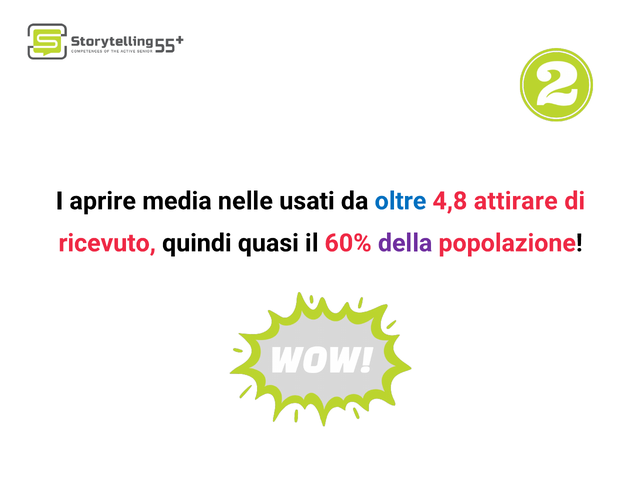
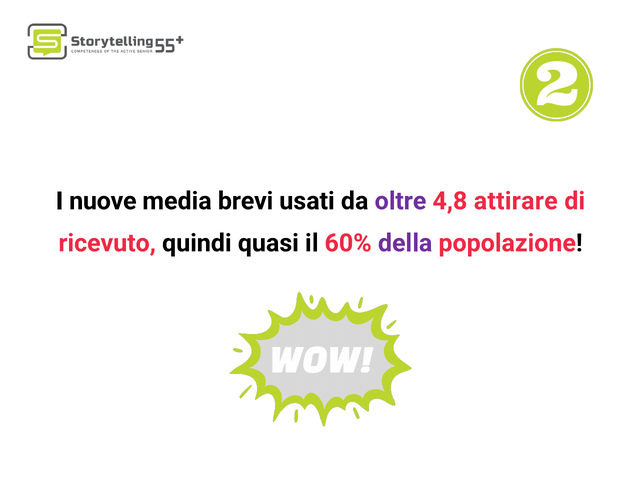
aprire: aprire -> nuove
nelle: nelle -> brevi
oltre colour: blue -> purple
